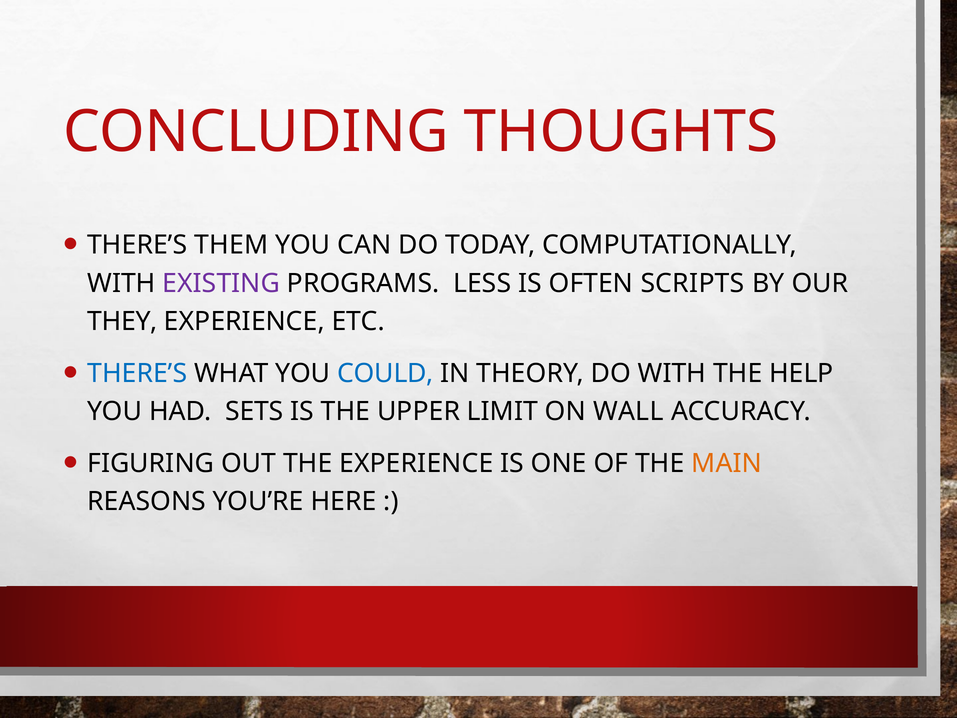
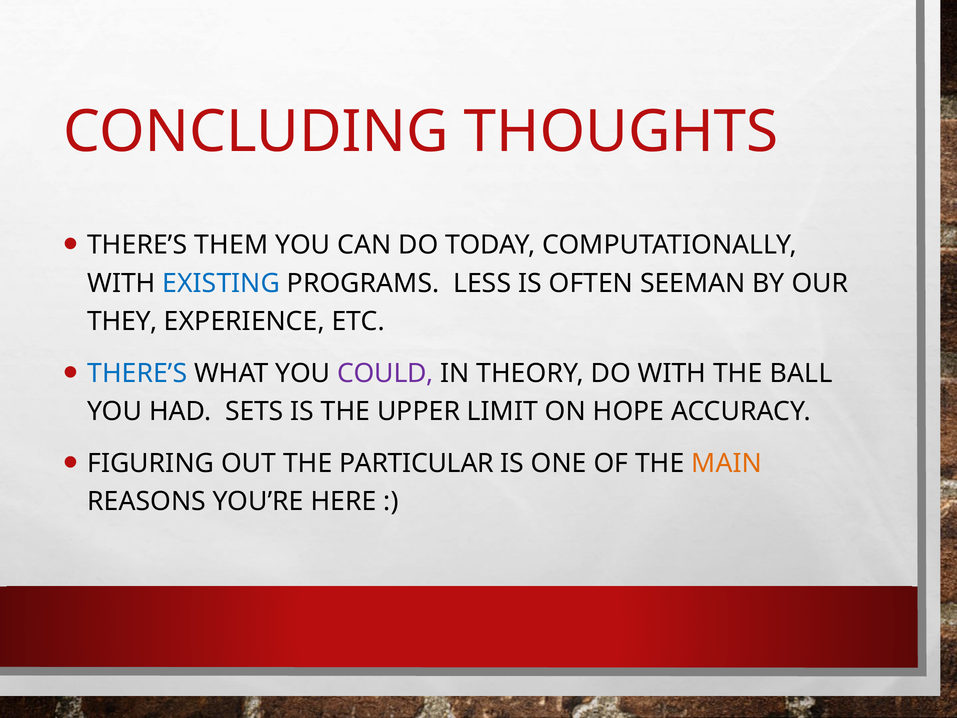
EXISTING colour: purple -> blue
SCRIPTS: SCRIPTS -> SEEMAN
COULD colour: blue -> purple
HELP: HELP -> BALL
WALL: WALL -> HOPE
THE EXPERIENCE: EXPERIENCE -> PARTICULAR
